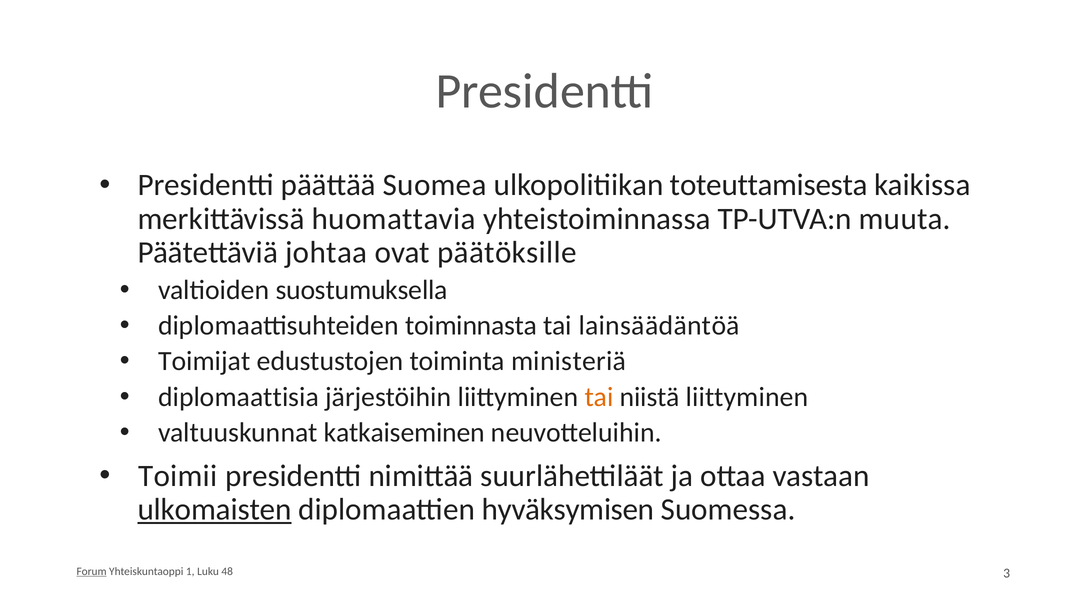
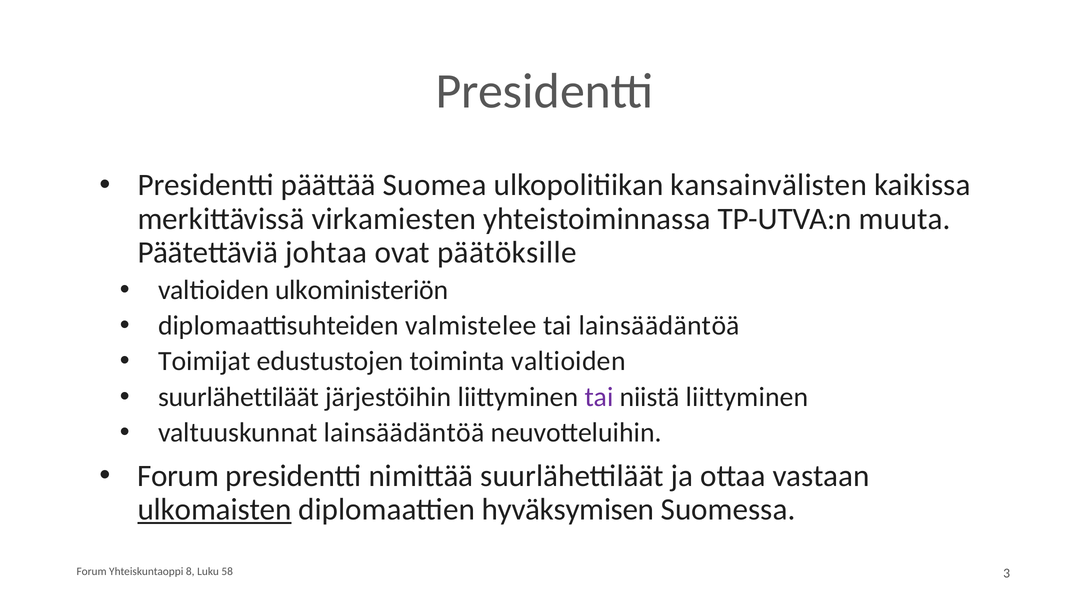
toteuttamisesta: toteuttamisesta -> kansainvälisten
huomattavia: huomattavia -> virkamiesten
suostumuksella: suostumuksella -> ulkoministeriön
toiminnasta: toiminnasta -> valmistelee
toiminta ministeriä: ministeriä -> valtioiden
diplomaattisia at (238, 397): diplomaattisia -> suurlähettiläät
tai at (599, 397) colour: orange -> purple
valtuuskunnat katkaiseminen: katkaiseminen -> lainsäädäntöä
Toimii at (178, 476): Toimii -> Forum
Forum at (92, 572) underline: present -> none
1: 1 -> 8
48: 48 -> 58
